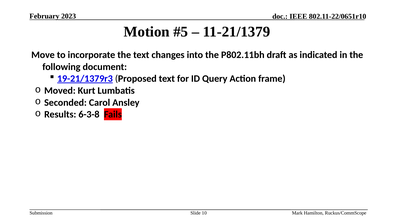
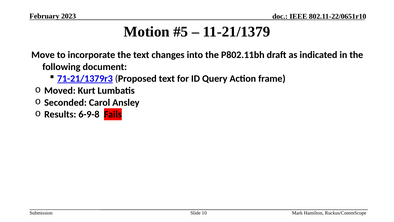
19-21/1379r3: 19-21/1379r3 -> 71-21/1379r3
6-3-8: 6-3-8 -> 6-9-8
